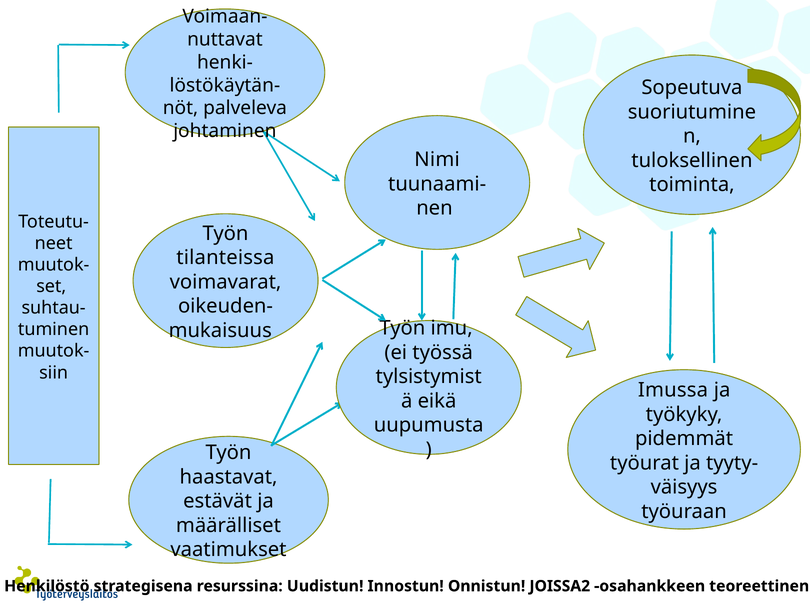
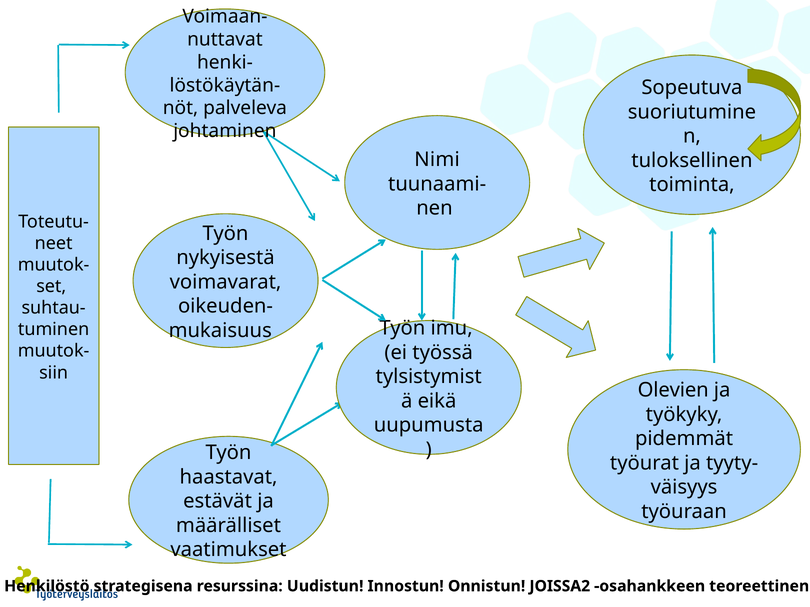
tilanteissa: tilanteissa -> nykyisestä
Imussa: Imussa -> Olevien
